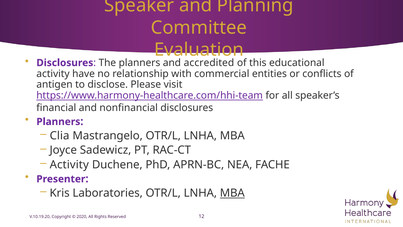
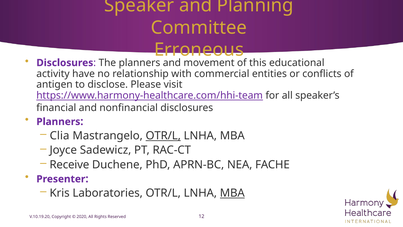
Evaluation: Evaluation -> Erroneous
accredited: accredited -> movement
OTR/L at (163, 136) underline: none -> present
Activity at (69, 164): Activity -> Receive
